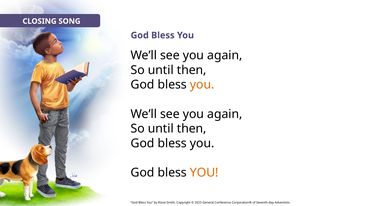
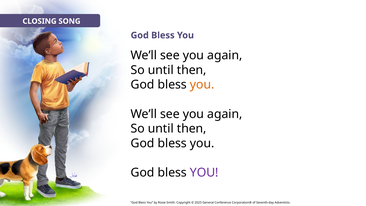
YOU at (204, 172) colour: orange -> purple
